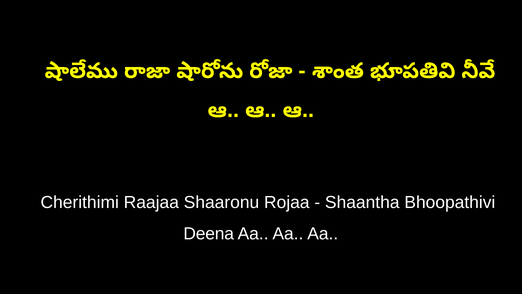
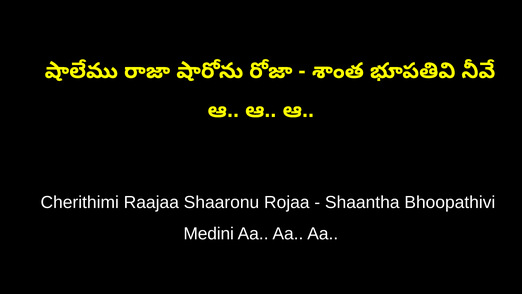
Deena: Deena -> Medini
